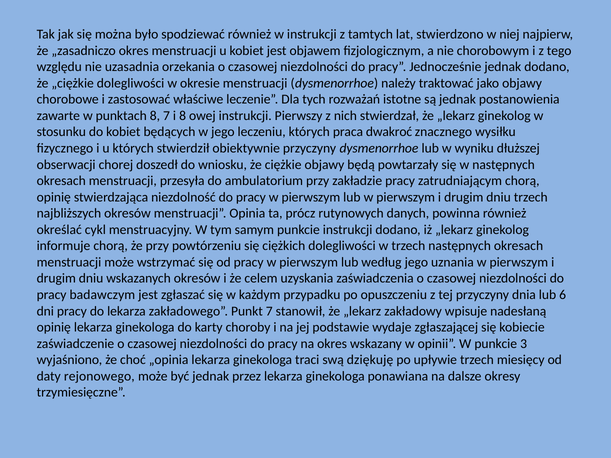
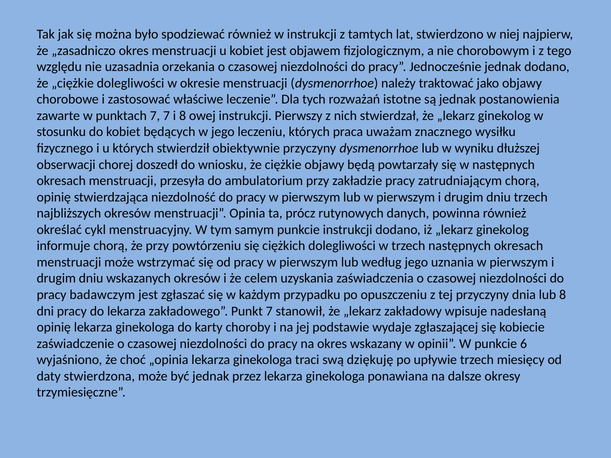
punktach 8: 8 -> 7
dwakroć: dwakroć -> uważam
lub 6: 6 -> 8
3: 3 -> 6
rejonowego: rejonowego -> stwierdzona
